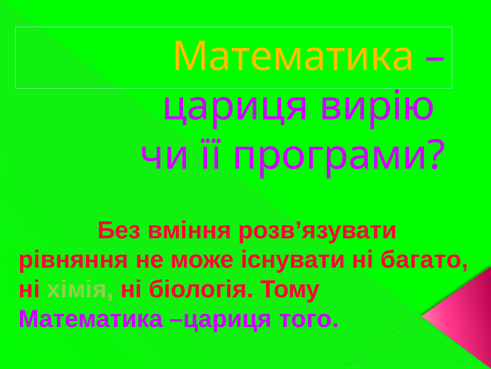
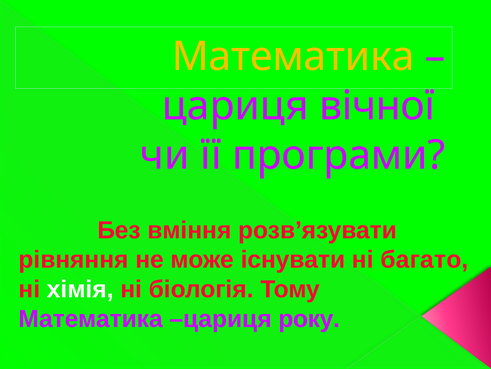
вирію: вирію -> вічної
хімія colour: light green -> white
того: того -> року
